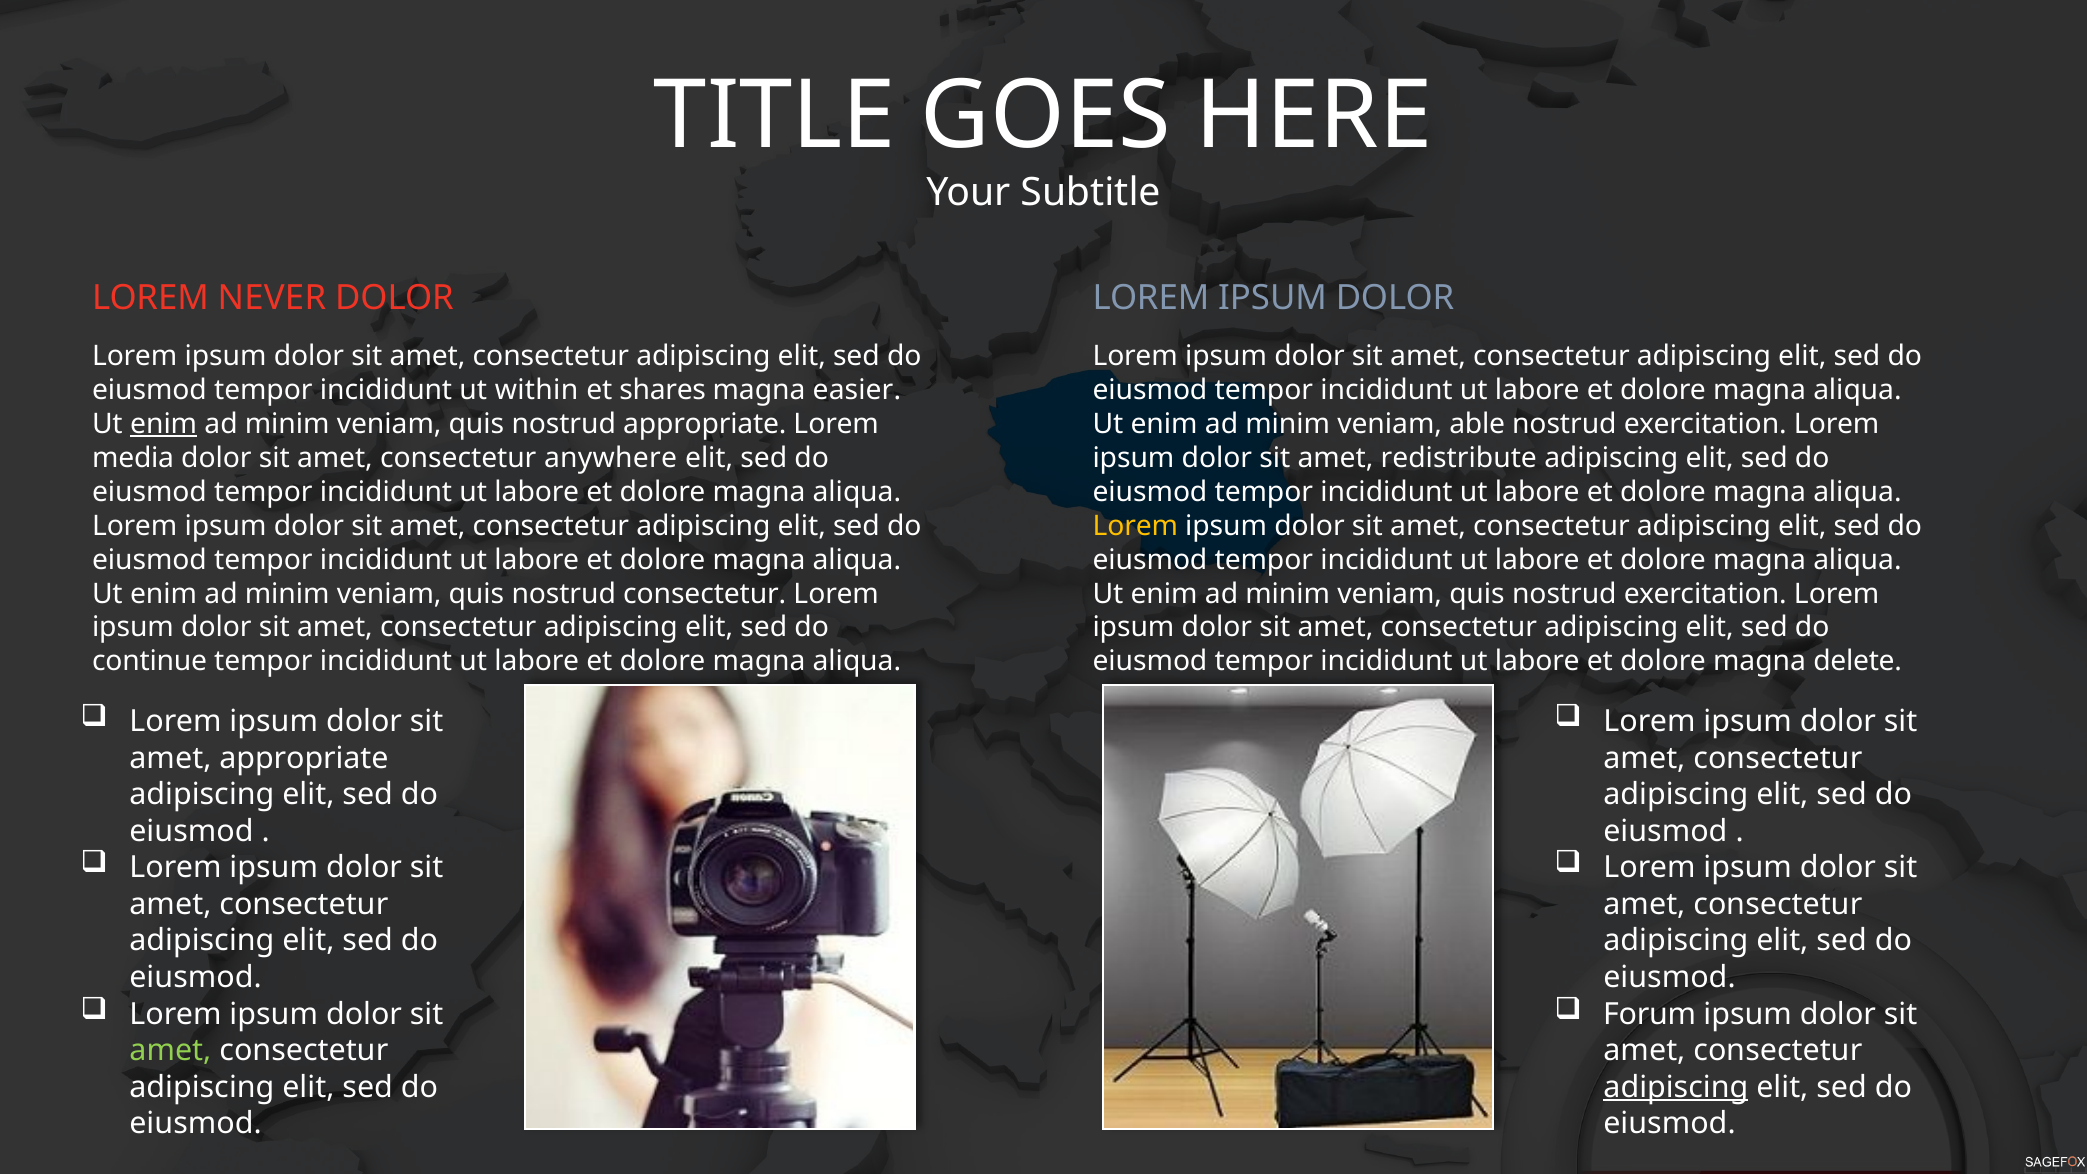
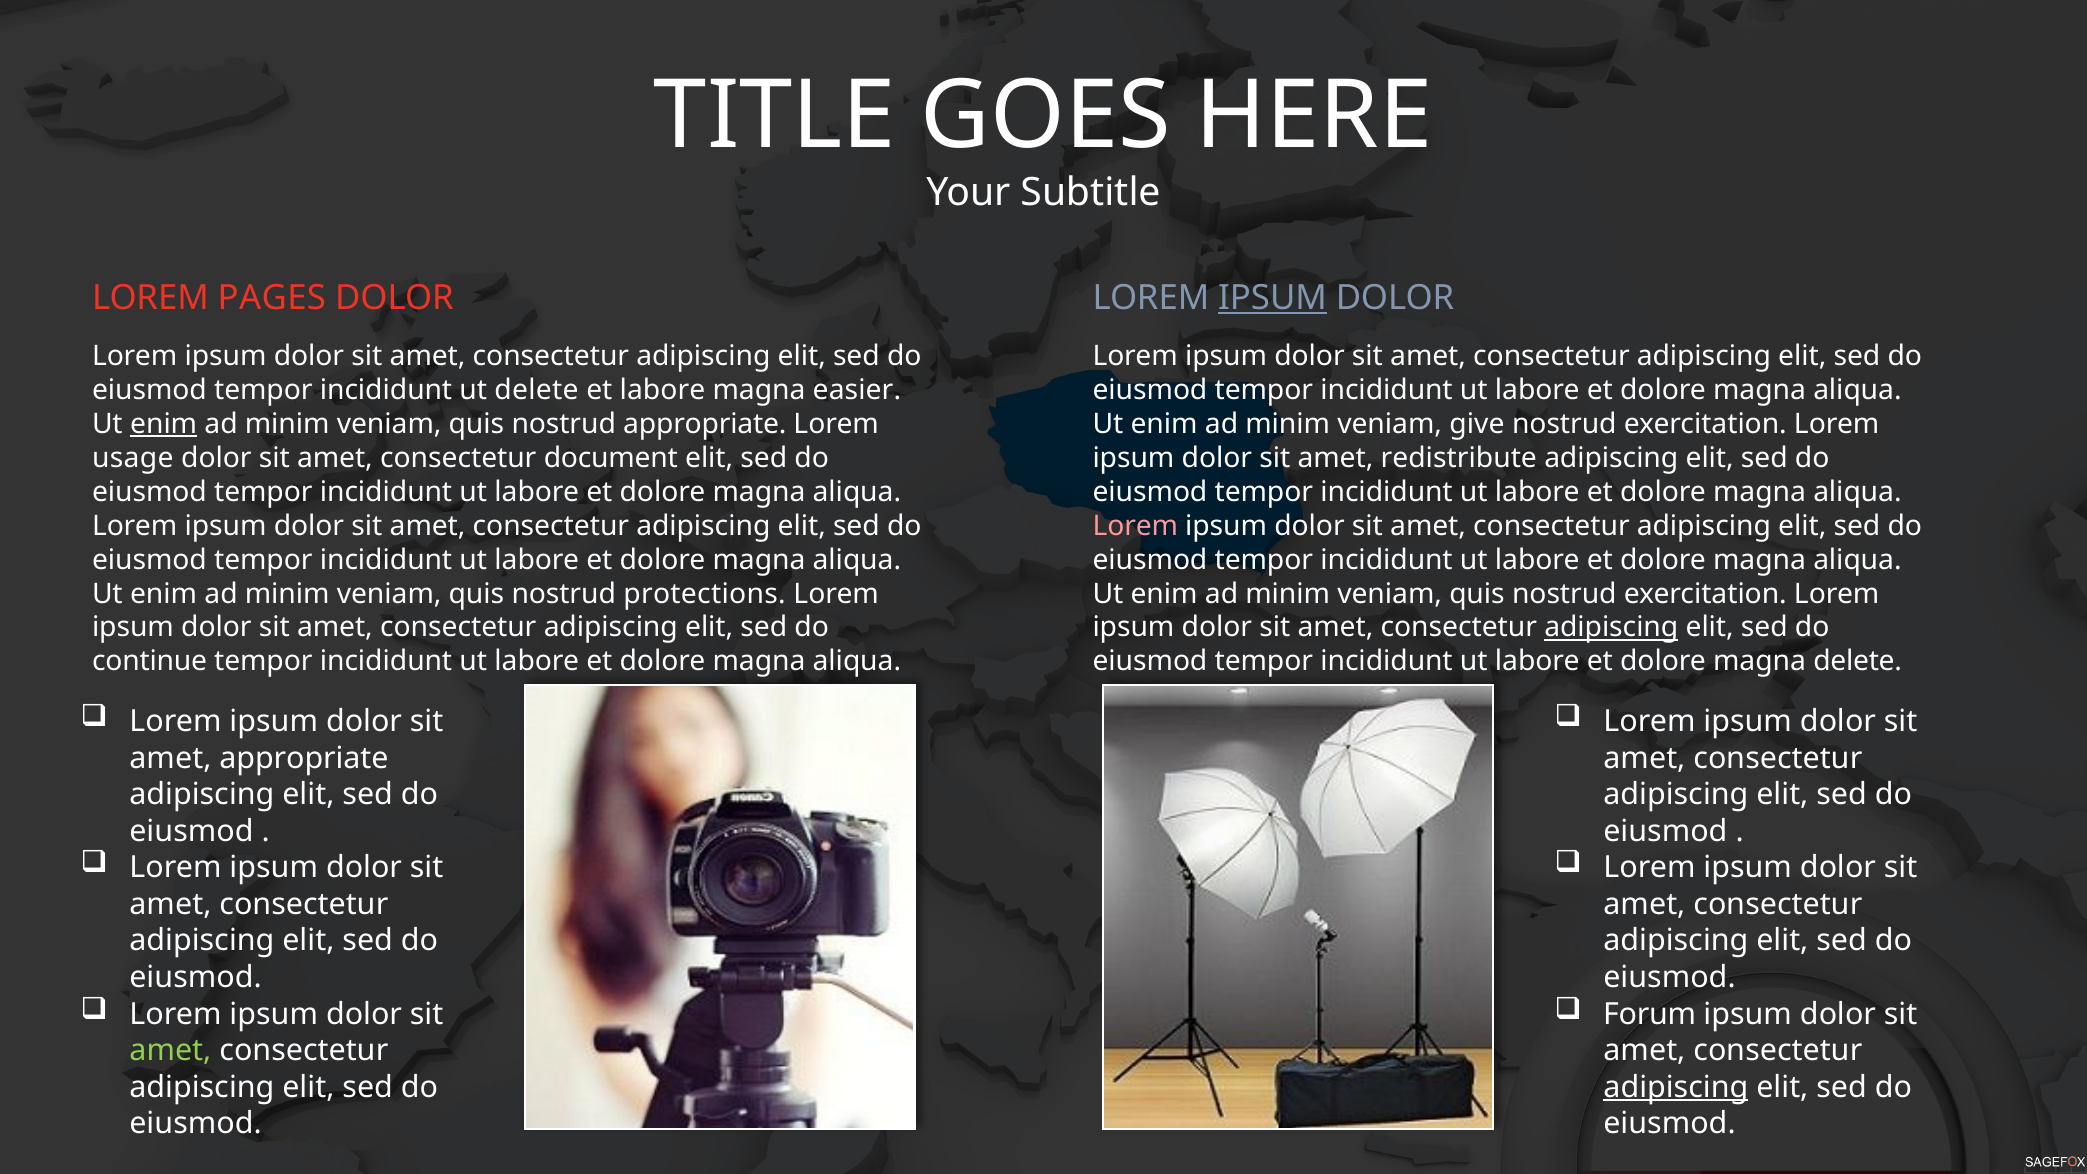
NEVER: NEVER -> PAGES
IPSUM at (1273, 298) underline: none -> present
ut within: within -> delete
et shares: shares -> labore
able: able -> give
media: media -> usage
anywhere: anywhere -> document
Lorem at (1135, 526) colour: yellow -> pink
nostrud consectetur: consectetur -> protections
adipiscing at (1611, 628) underline: none -> present
